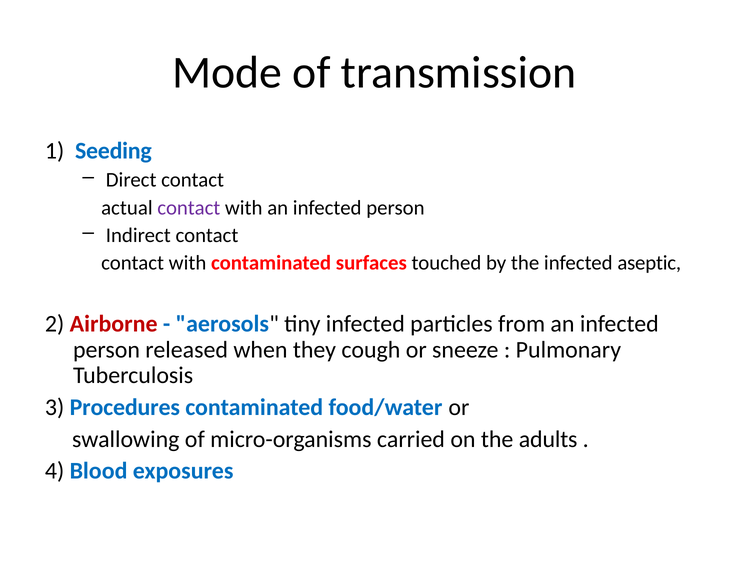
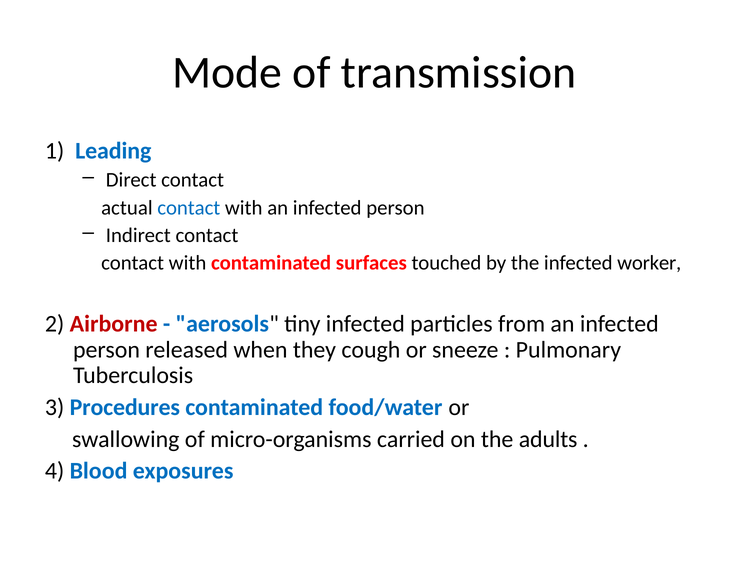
Seeding: Seeding -> Leading
contact at (189, 208) colour: purple -> blue
aseptic: aseptic -> worker
